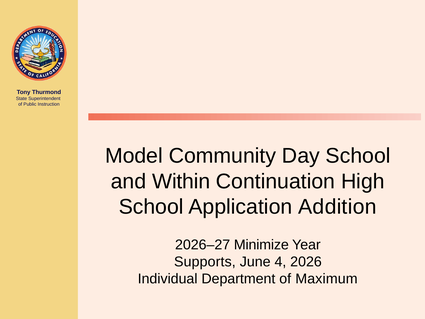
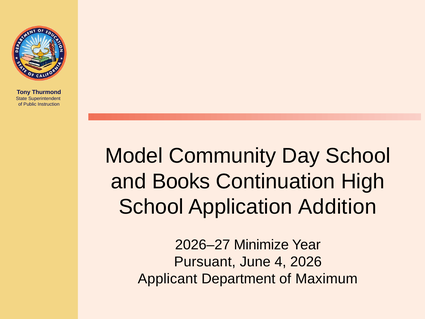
Within: Within -> Books
Supports: Supports -> Pursuant
Individual: Individual -> Applicant
